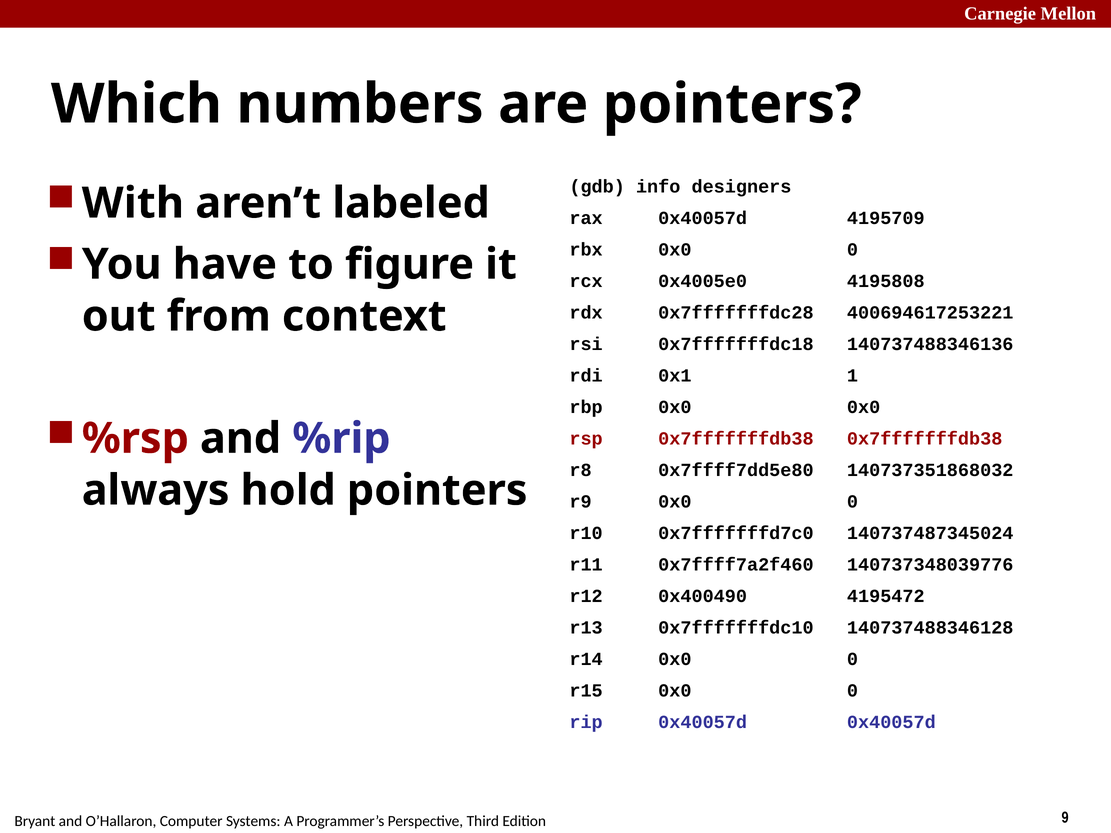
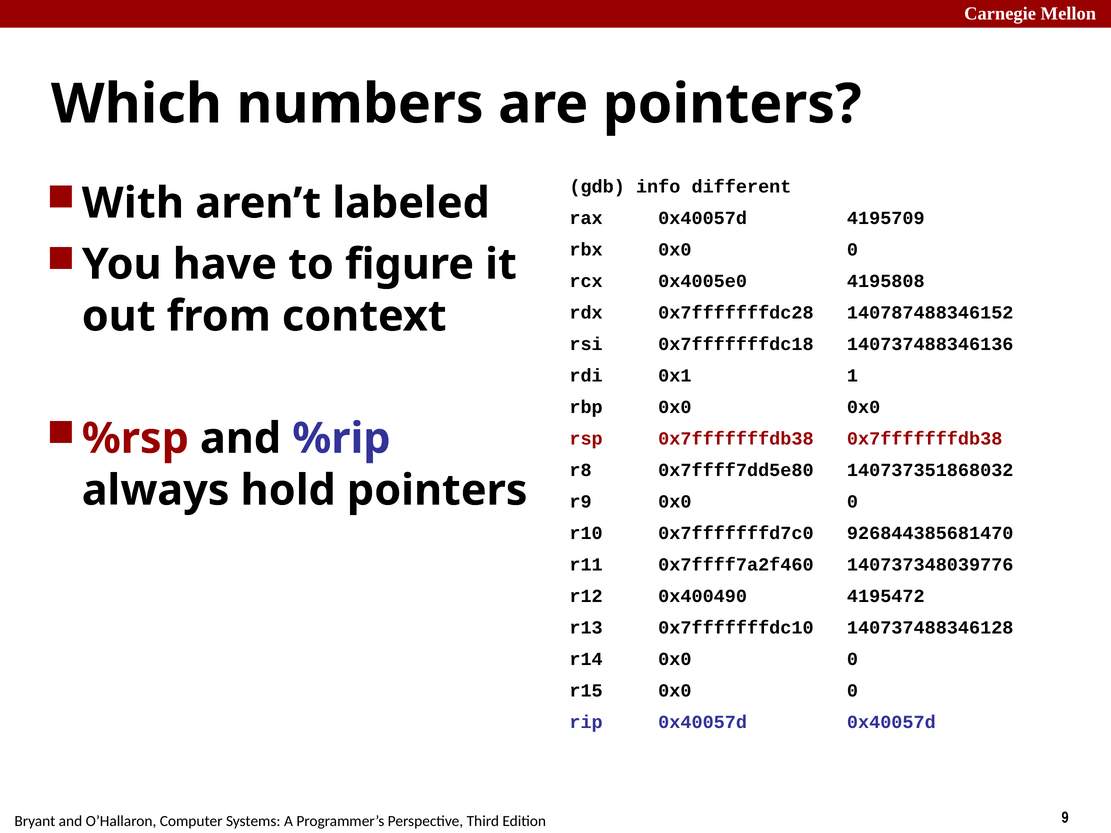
designers: designers -> different
400694617253221: 400694617253221 -> 140787488346152
140737487345024: 140737487345024 -> 926844385681470
